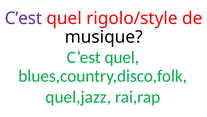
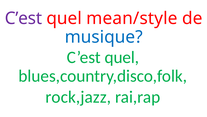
rigolo/style: rigolo/style -> mean/style
musique colour: black -> blue
quel,jazz: quel,jazz -> rock,jazz
